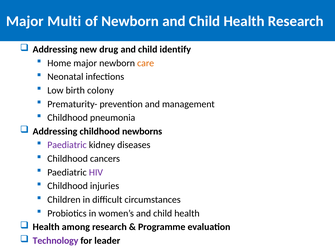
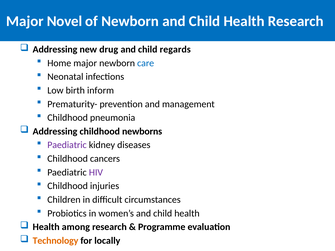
Multi: Multi -> Novel
identify: identify -> regards
care colour: orange -> blue
colony: colony -> inform
Technology colour: purple -> orange
leader: leader -> locally
